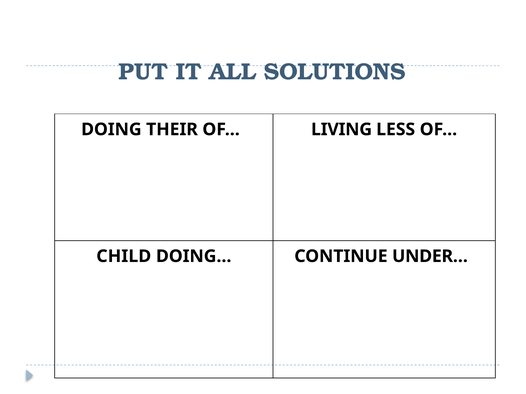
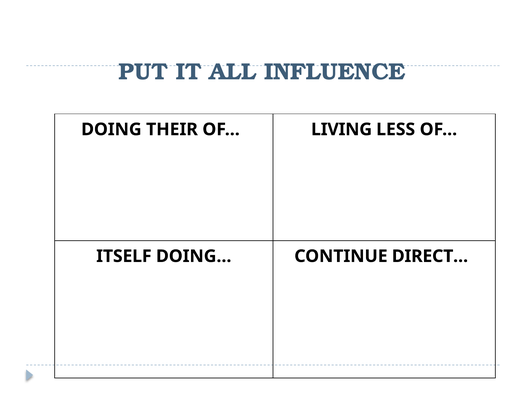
SOLUTIONS: SOLUTIONS -> INFLUENCE
CHILD: CHILD -> ITSELF
UNDER…: UNDER… -> DIRECT…
